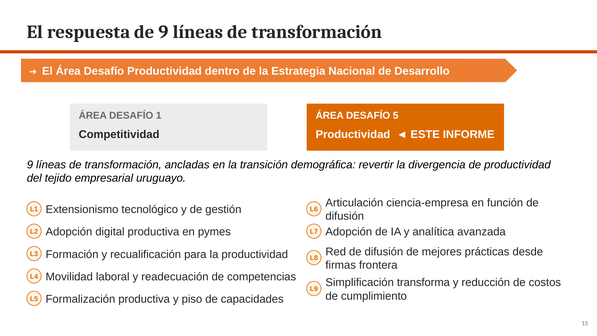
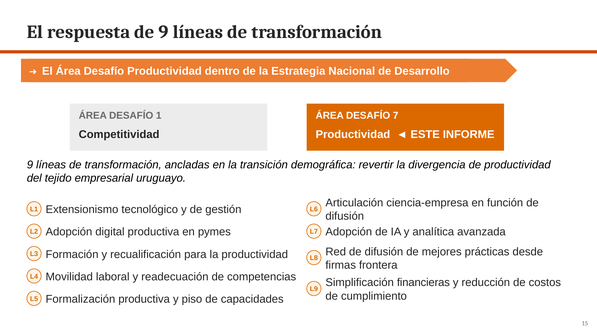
5: 5 -> 7
transforma: transforma -> financieras
